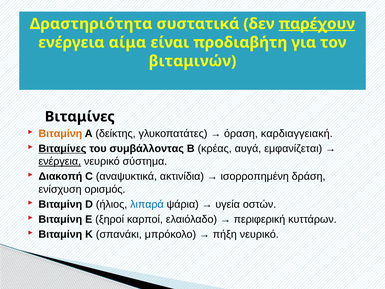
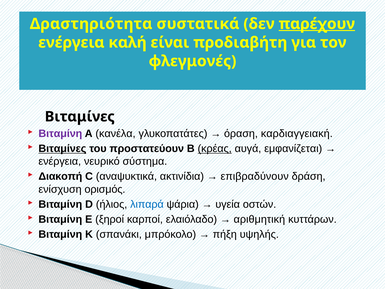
αίμα: αίμα -> καλή
βιταμινών: βιταμινών -> φλεγμονές
Βιταμίνη at (60, 134) colour: orange -> purple
δείκτης: δείκτης -> κανέλα
συμβάλλοντας: συμβάλλοντας -> προστατεύουν
κρέας underline: none -> present
ενέργεια at (60, 161) underline: present -> none
ισορροπημένη: ισορροπημένη -> επιβραδύνουν
περιφερική: περιφερική -> αριθμητική
πήξη νευρικό: νευρικό -> υψηλής
